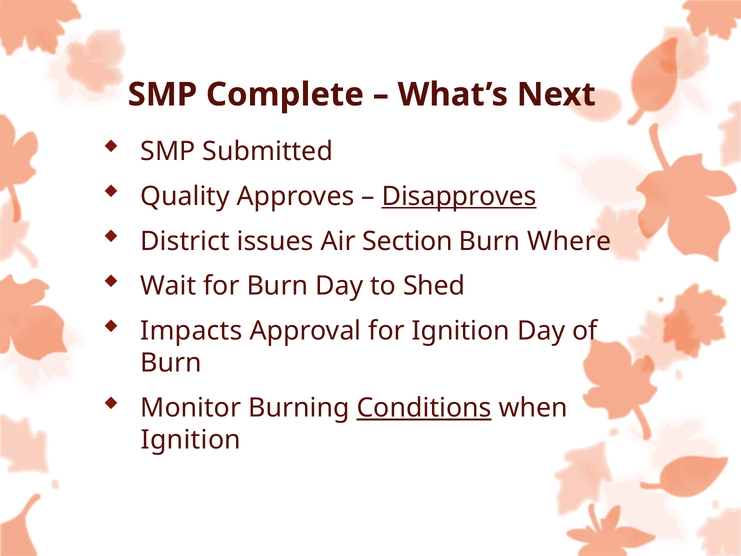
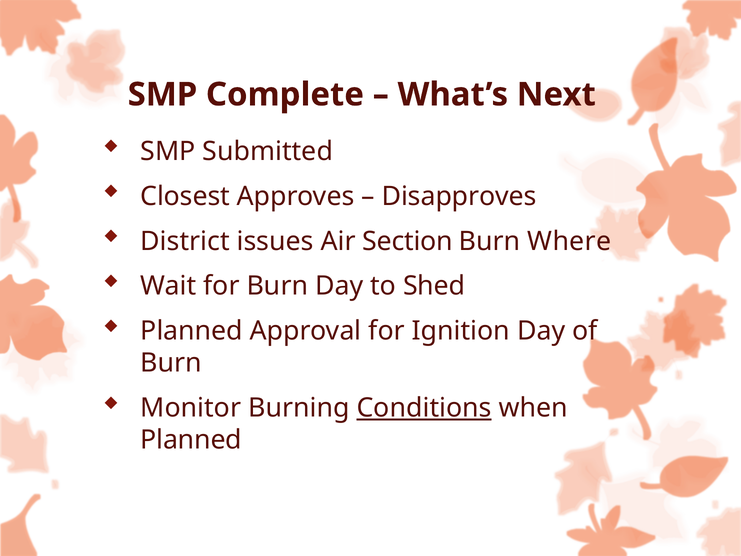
Quality: Quality -> Closest
Disapproves underline: present -> none
Impacts at (191, 331): Impacts -> Planned
Ignition at (191, 440): Ignition -> Planned
